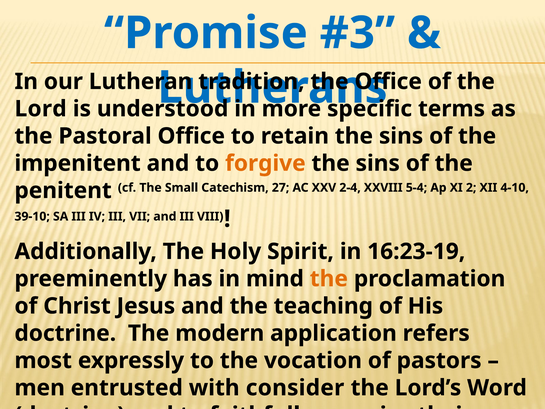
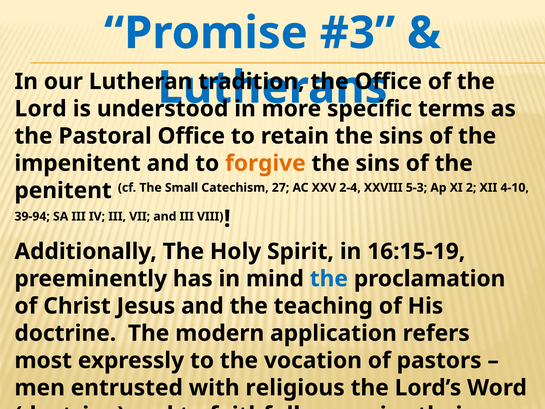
5-4: 5-4 -> 5-3
39-10: 39-10 -> 39-94
16:23-19: 16:23-19 -> 16:15-19
the at (329, 279) colour: orange -> blue
consider: consider -> religious
